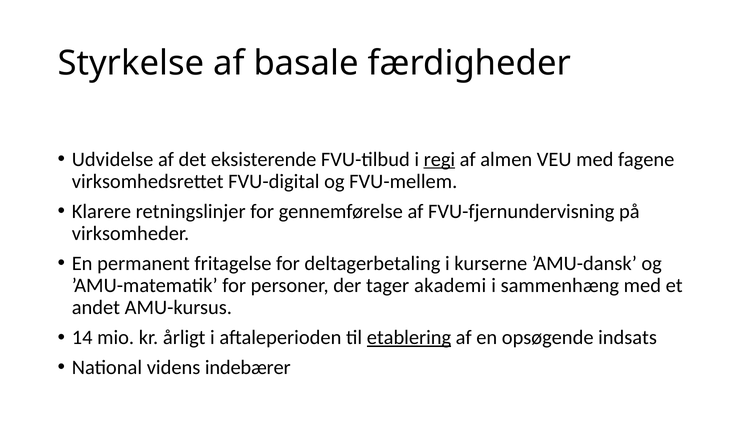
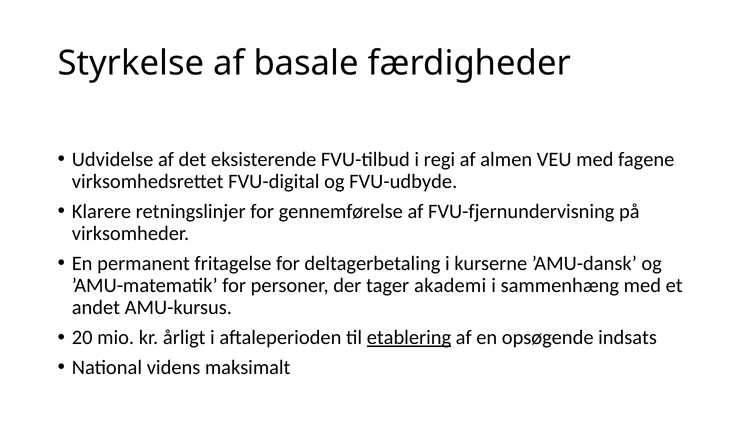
regi underline: present -> none
FVU-mellem: FVU-mellem -> FVU-udbyde
14: 14 -> 20
indebærer: indebærer -> maksimalt
